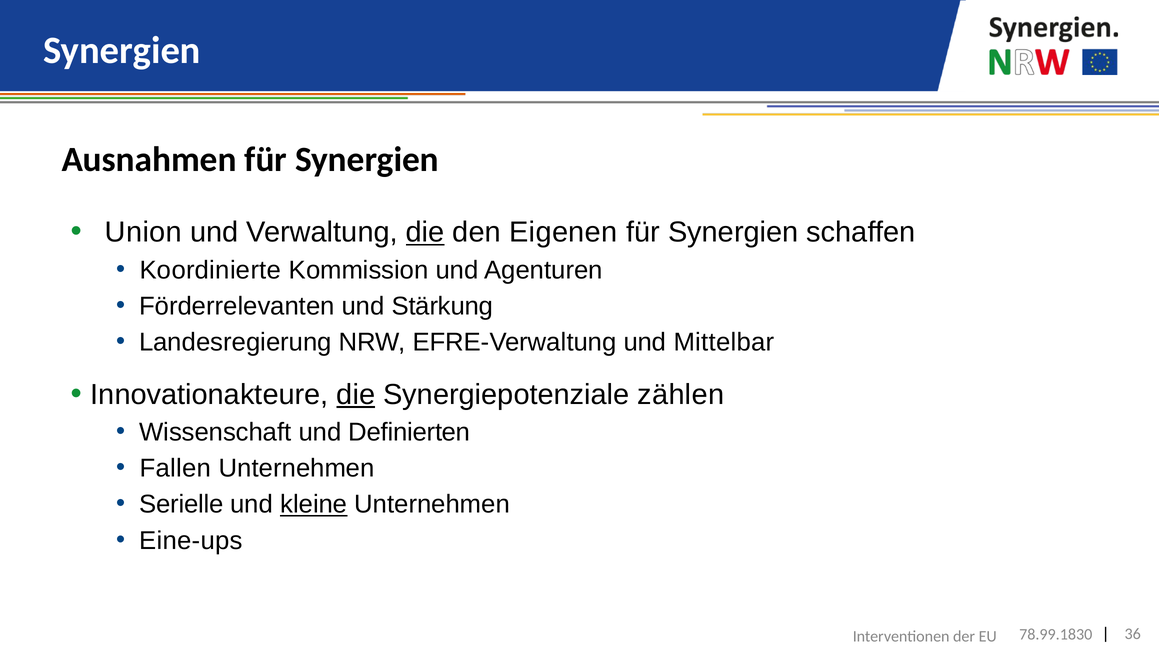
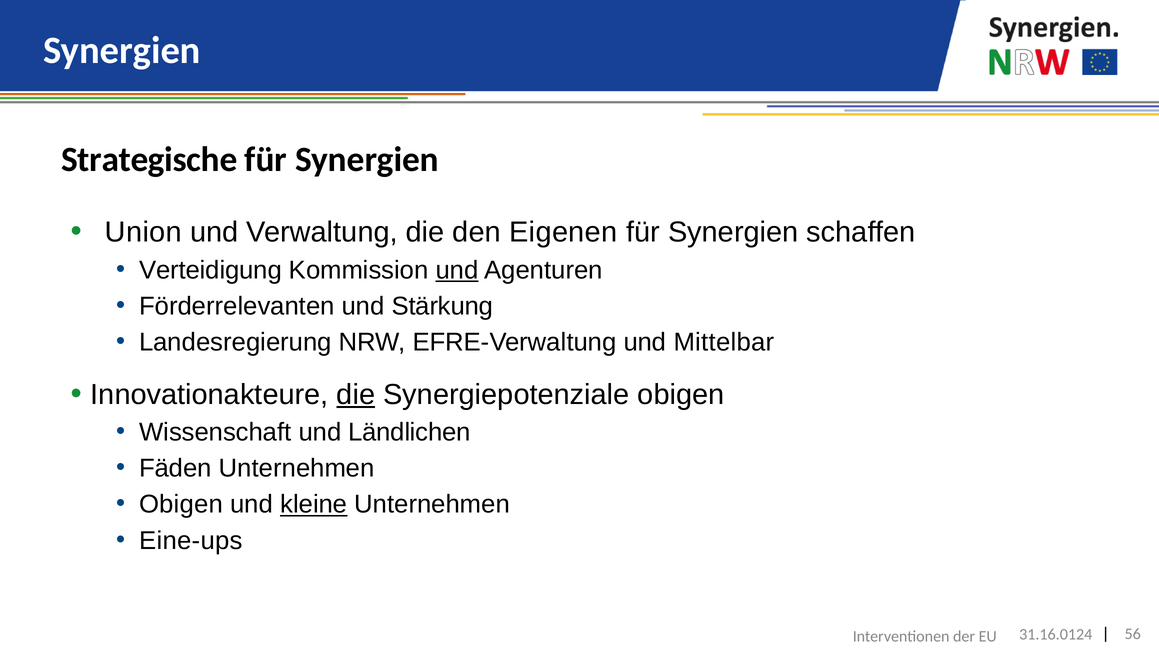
Ausnahmen: Ausnahmen -> Strategische
die at (425, 232) underline: present -> none
Koordinierte: Koordinierte -> Verteidigung
und at (457, 270) underline: none -> present
Synergiepotenziale zählen: zählen -> obigen
Definierten: Definierten -> Ländlichen
Fallen: Fallen -> Fäden
Serielle at (181, 504): Serielle -> Obigen
78.99.1830: 78.99.1830 -> 31.16.0124
36: 36 -> 56
